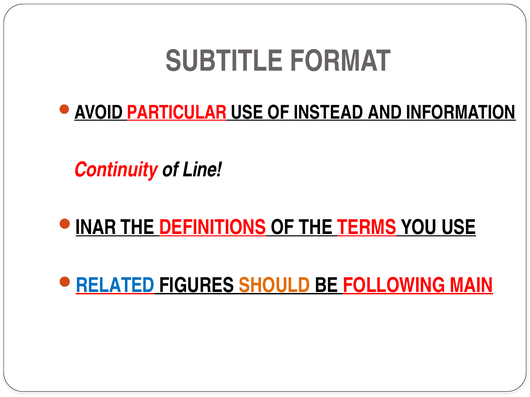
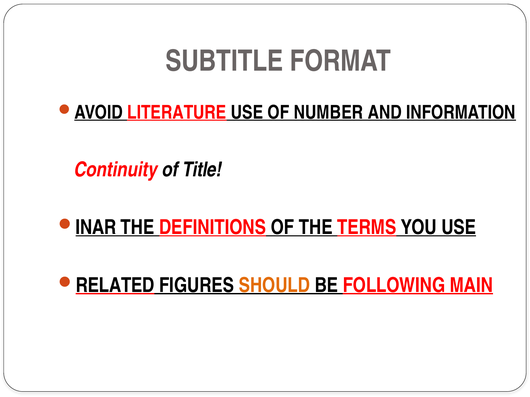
PARTICULAR: PARTICULAR -> LITERATURE
INSTEAD: INSTEAD -> NUMBER
Line: Line -> Title
RELATED colour: blue -> black
